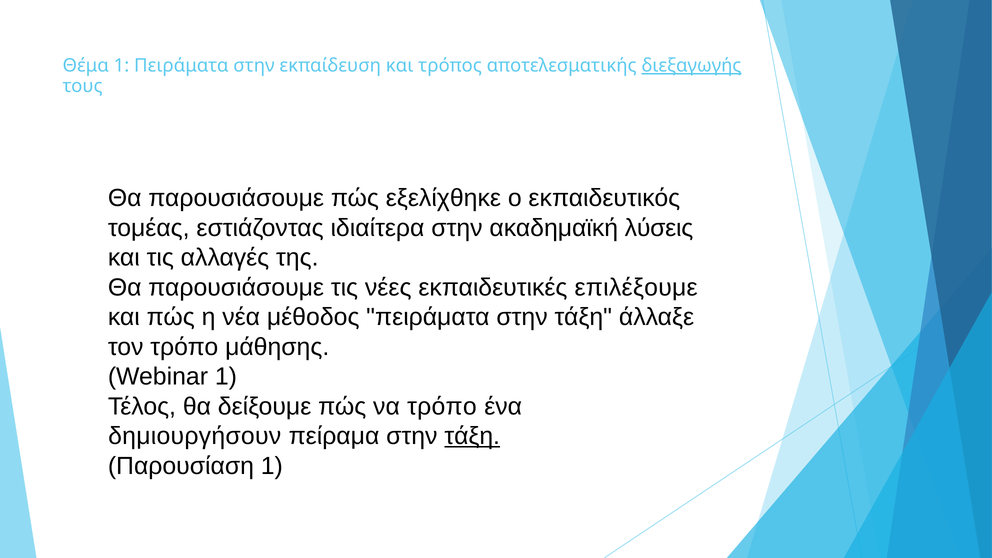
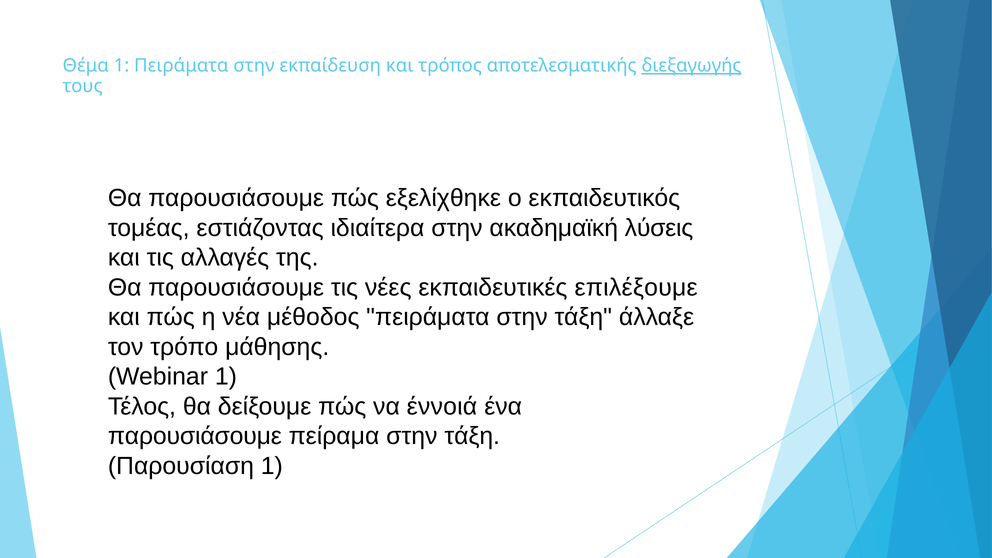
να τρόπο: τρόπο -> έννοιά
δημιουργήσουν at (195, 436): δημιουργήσουν -> παρουσιάσουμε
τάξη at (472, 436) underline: present -> none
